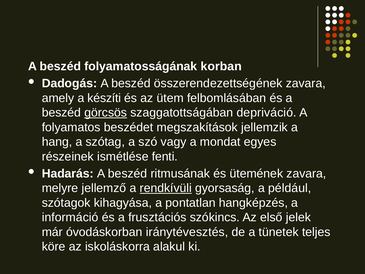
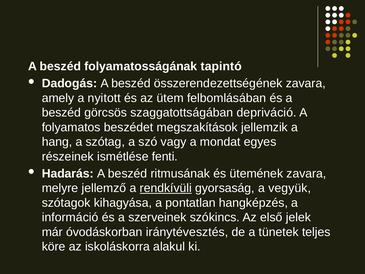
korban: korban -> tapintó
készíti: készíti -> nyitott
görcsös underline: present -> none
például: például -> vegyük
frusztációs: frusztációs -> szerveinek
